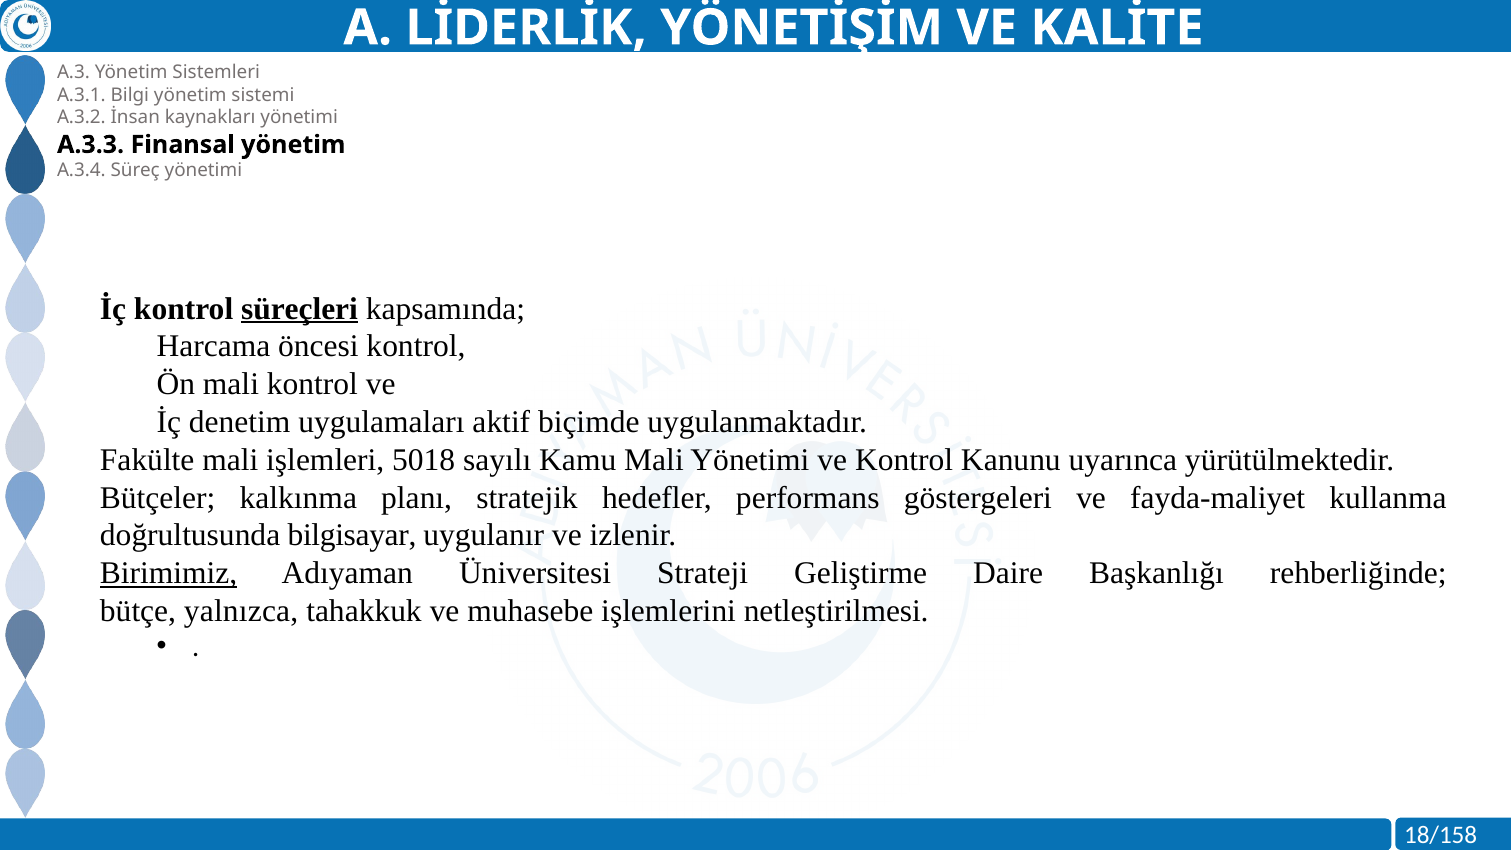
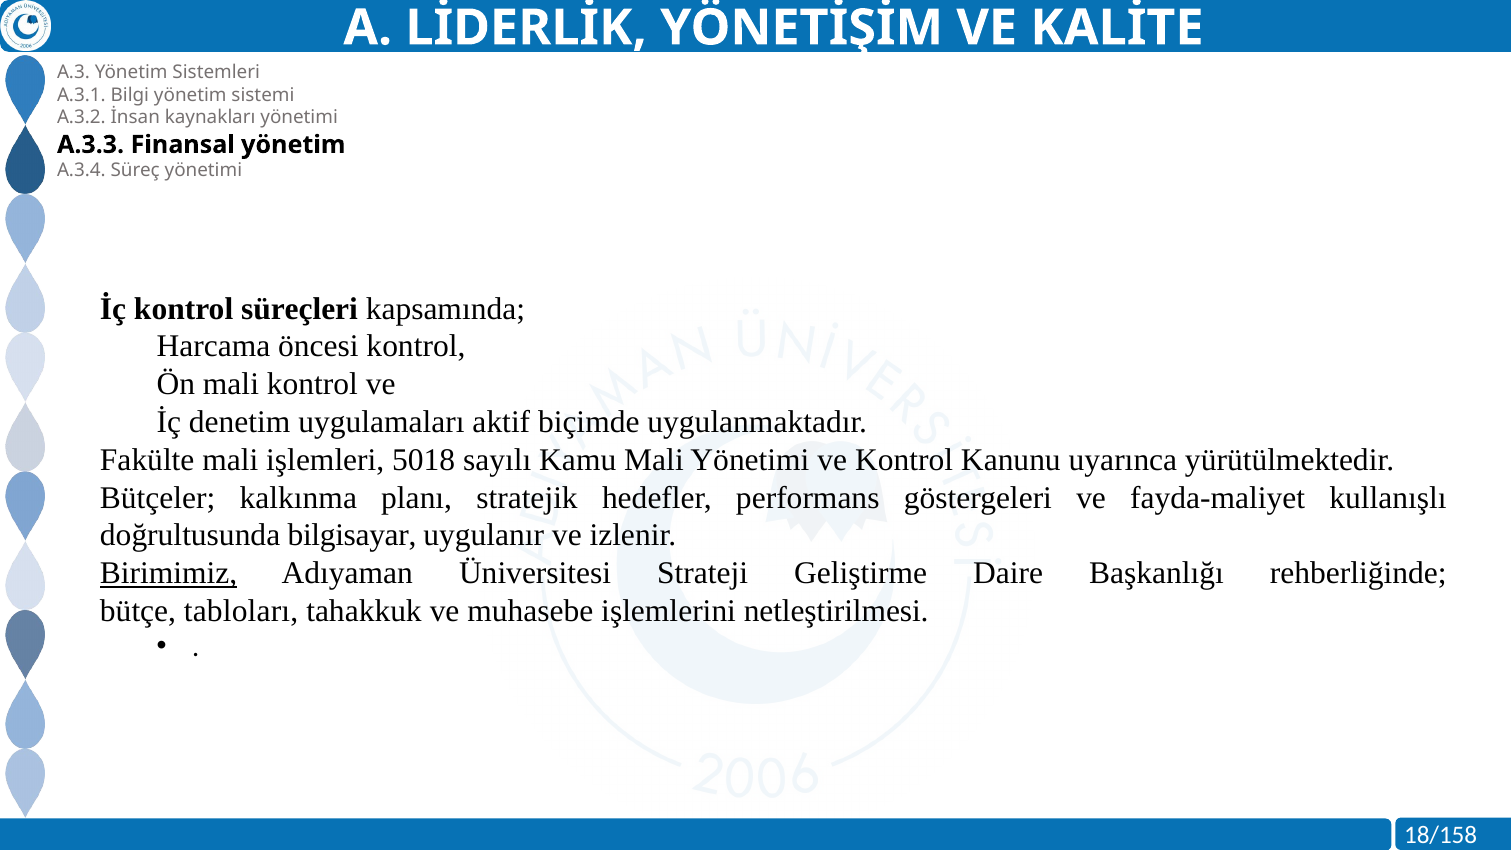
süreçleri underline: present -> none
kullanma: kullanma -> kullanışlı
yalnızca: yalnızca -> tabloları
